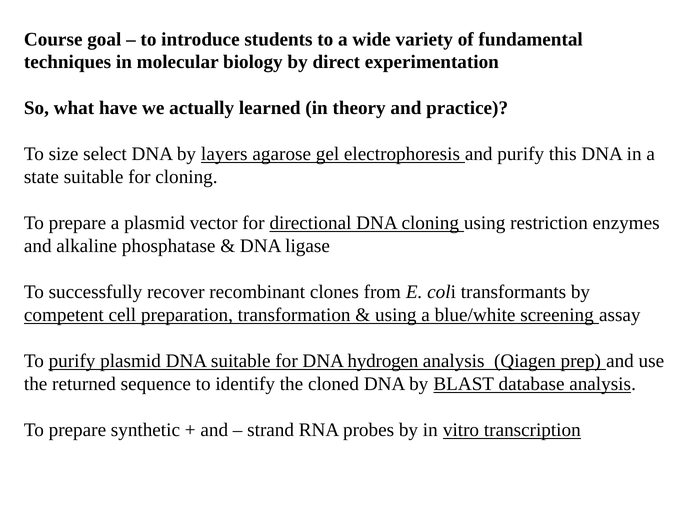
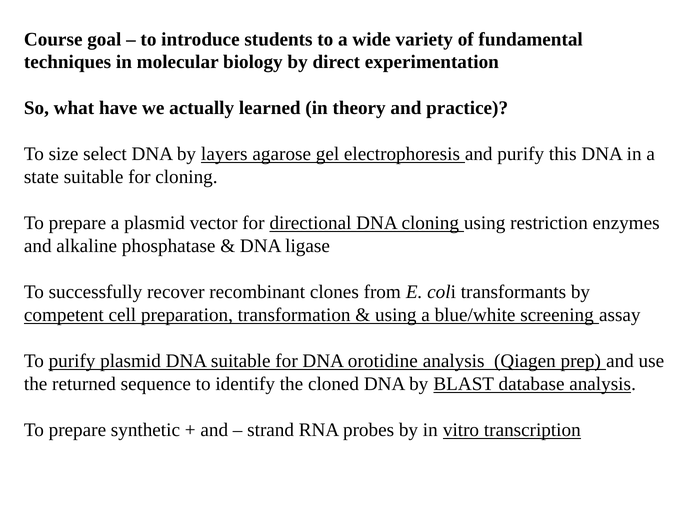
hydrogen: hydrogen -> orotidine
